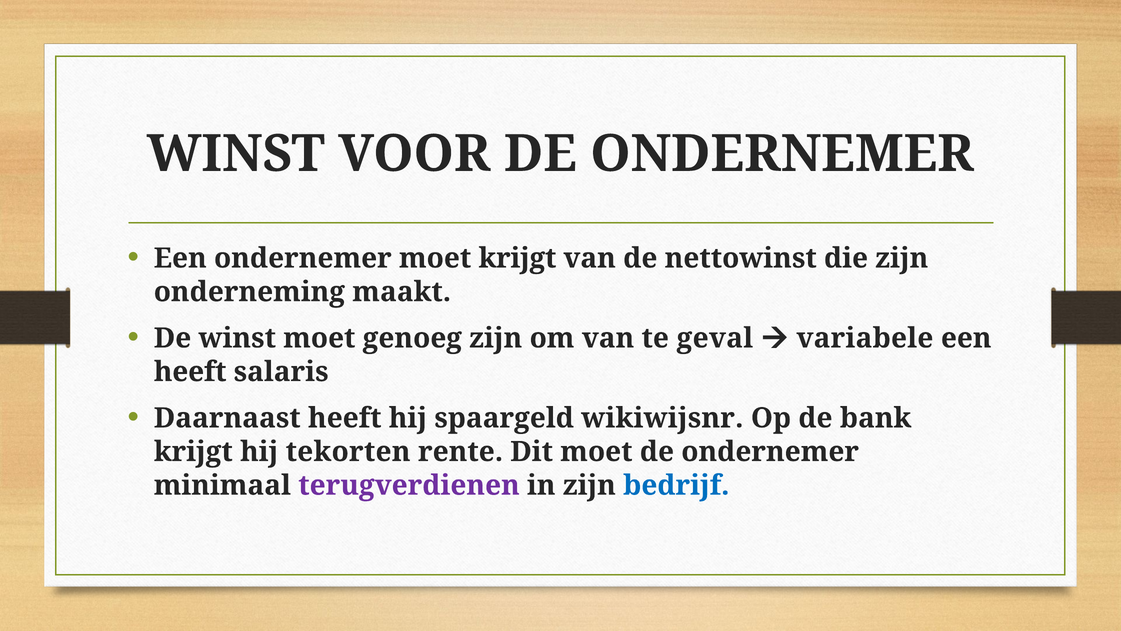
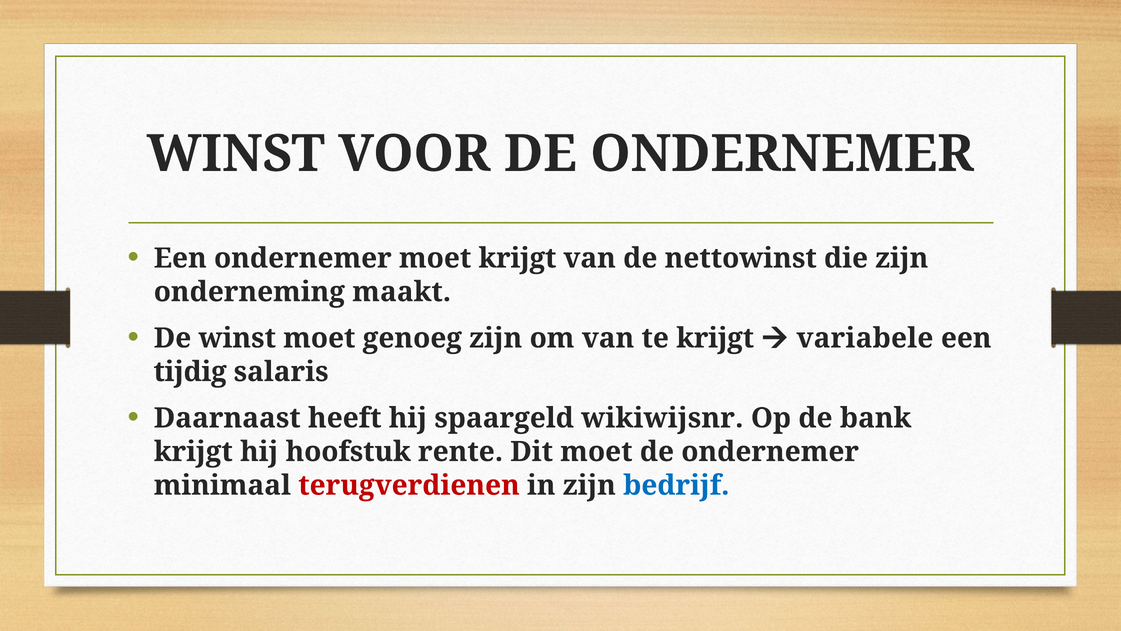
te geval: geval -> krijgt
heeft at (190, 372): heeft -> tijdig
tekorten: tekorten -> hoofstuk
terugverdienen colour: purple -> red
